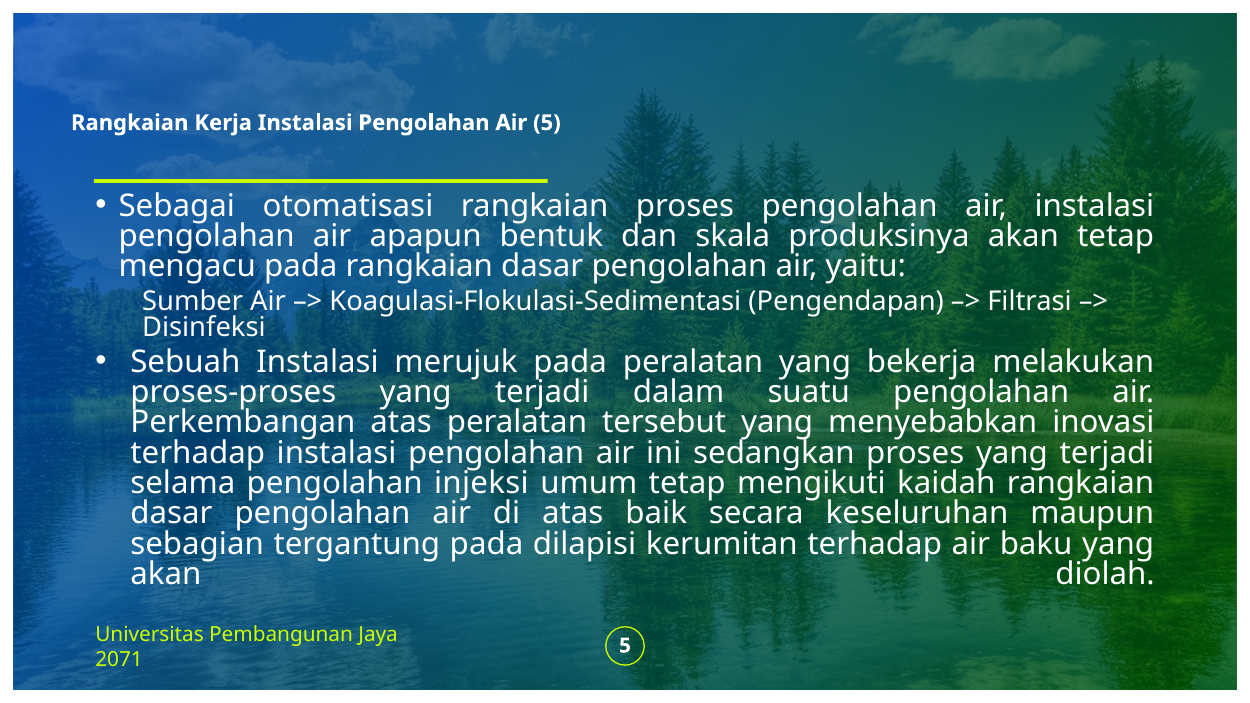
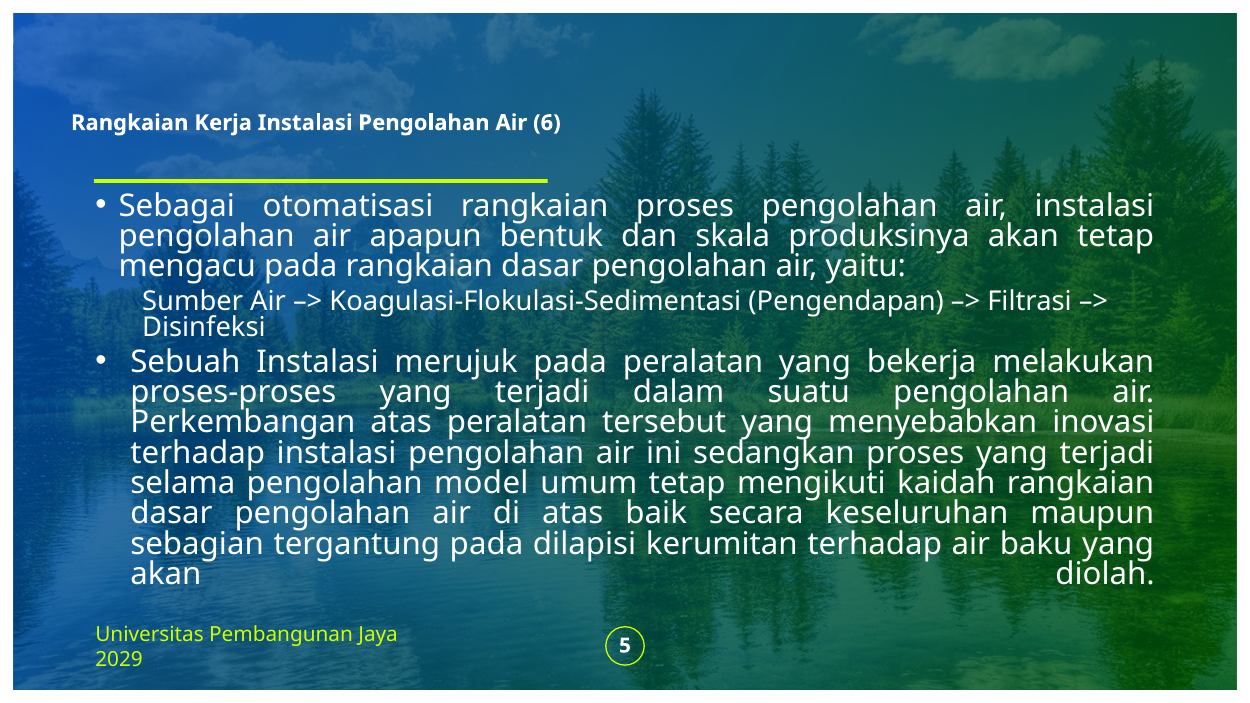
Air 5: 5 -> 6
injeksi: injeksi -> model
2071: 2071 -> 2029
